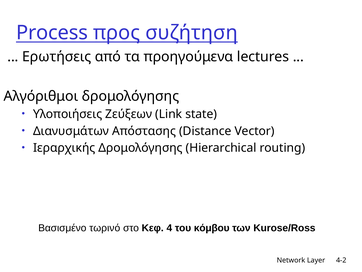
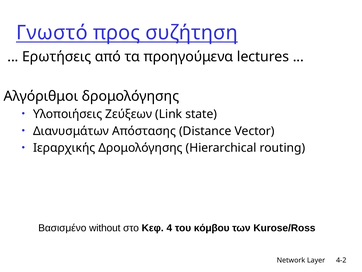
Process: Process -> Γνωστό
τωρινό: τωρινό -> without
